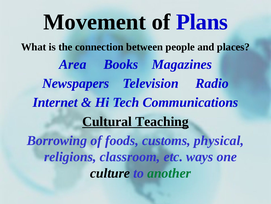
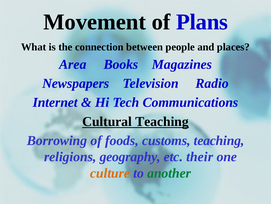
customs physical: physical -> teaching
classroom: classroom -> geography
ways: ways -> their
culture colour: black -> orange
